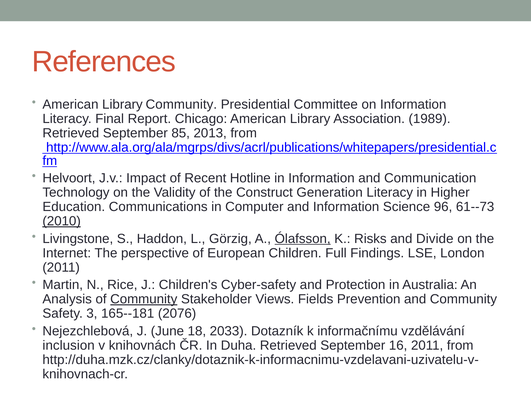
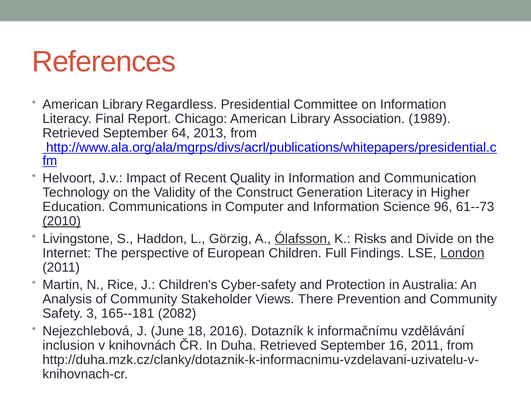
Library Community: Community -> Regardless
85: 85 -> 64
Hotline: Hotline -> Quality
London underline: none -> present
Community at (144, 299) underline: present -> none
Fields: Fields -> There
2076: 2076 -> 2082
2033: 2033 -> 2016
